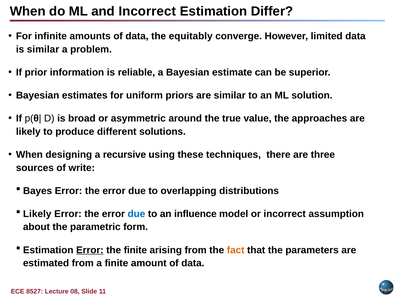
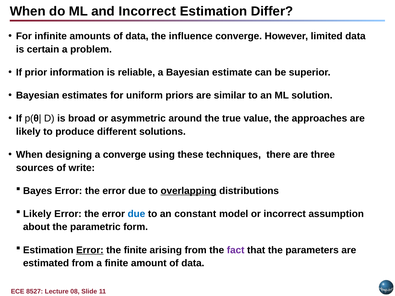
equitably: equitably -> influence
is similar: similar -> certain
a recursive: recursive -> converge
overlapping underline: none -> present
influence: influence -> constant
fact colour: orange -> purple
